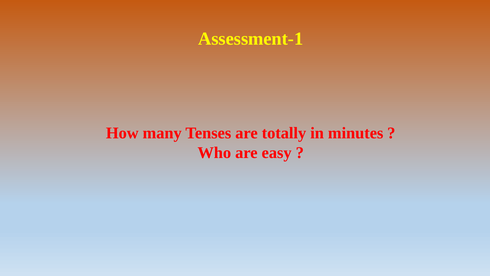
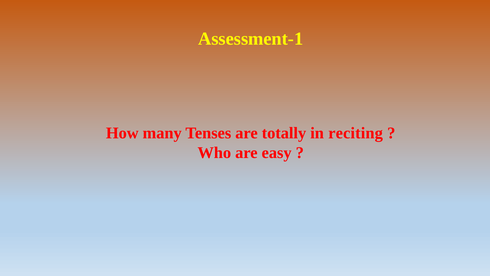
minutes: minutes -> reciting
